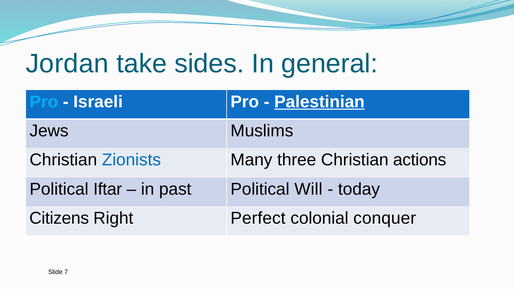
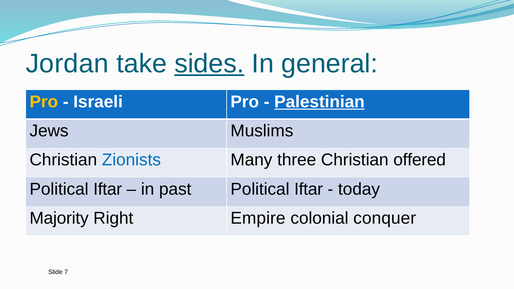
sides underline: none -> present
Pro at (44, 102) colour: light blue -> yellow
actions: actions -> offered
past Political Will: Will -> Iftar
Citizens: Citizens -> Majority
Perfect: Perfect -> Empire
